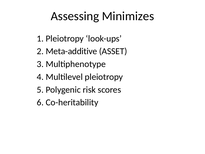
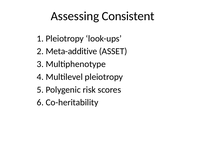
Minimizes: Minimizes -> Consistent
